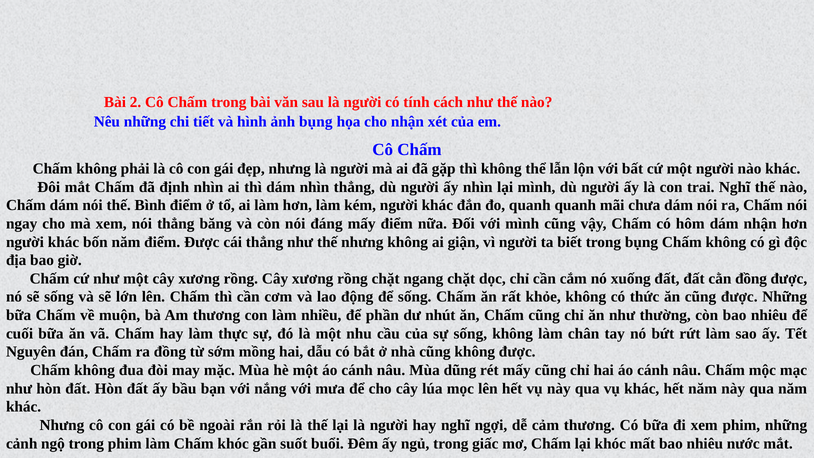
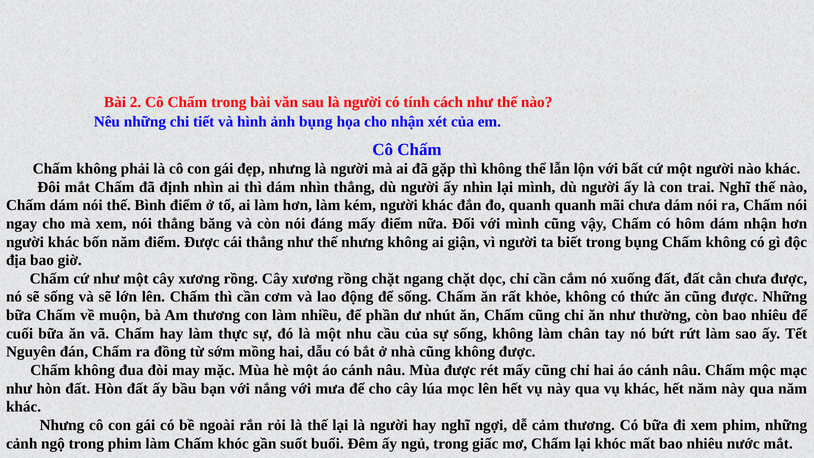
cằn đồng: đồng -> chưa
Mùa dũng: dũng -> được
